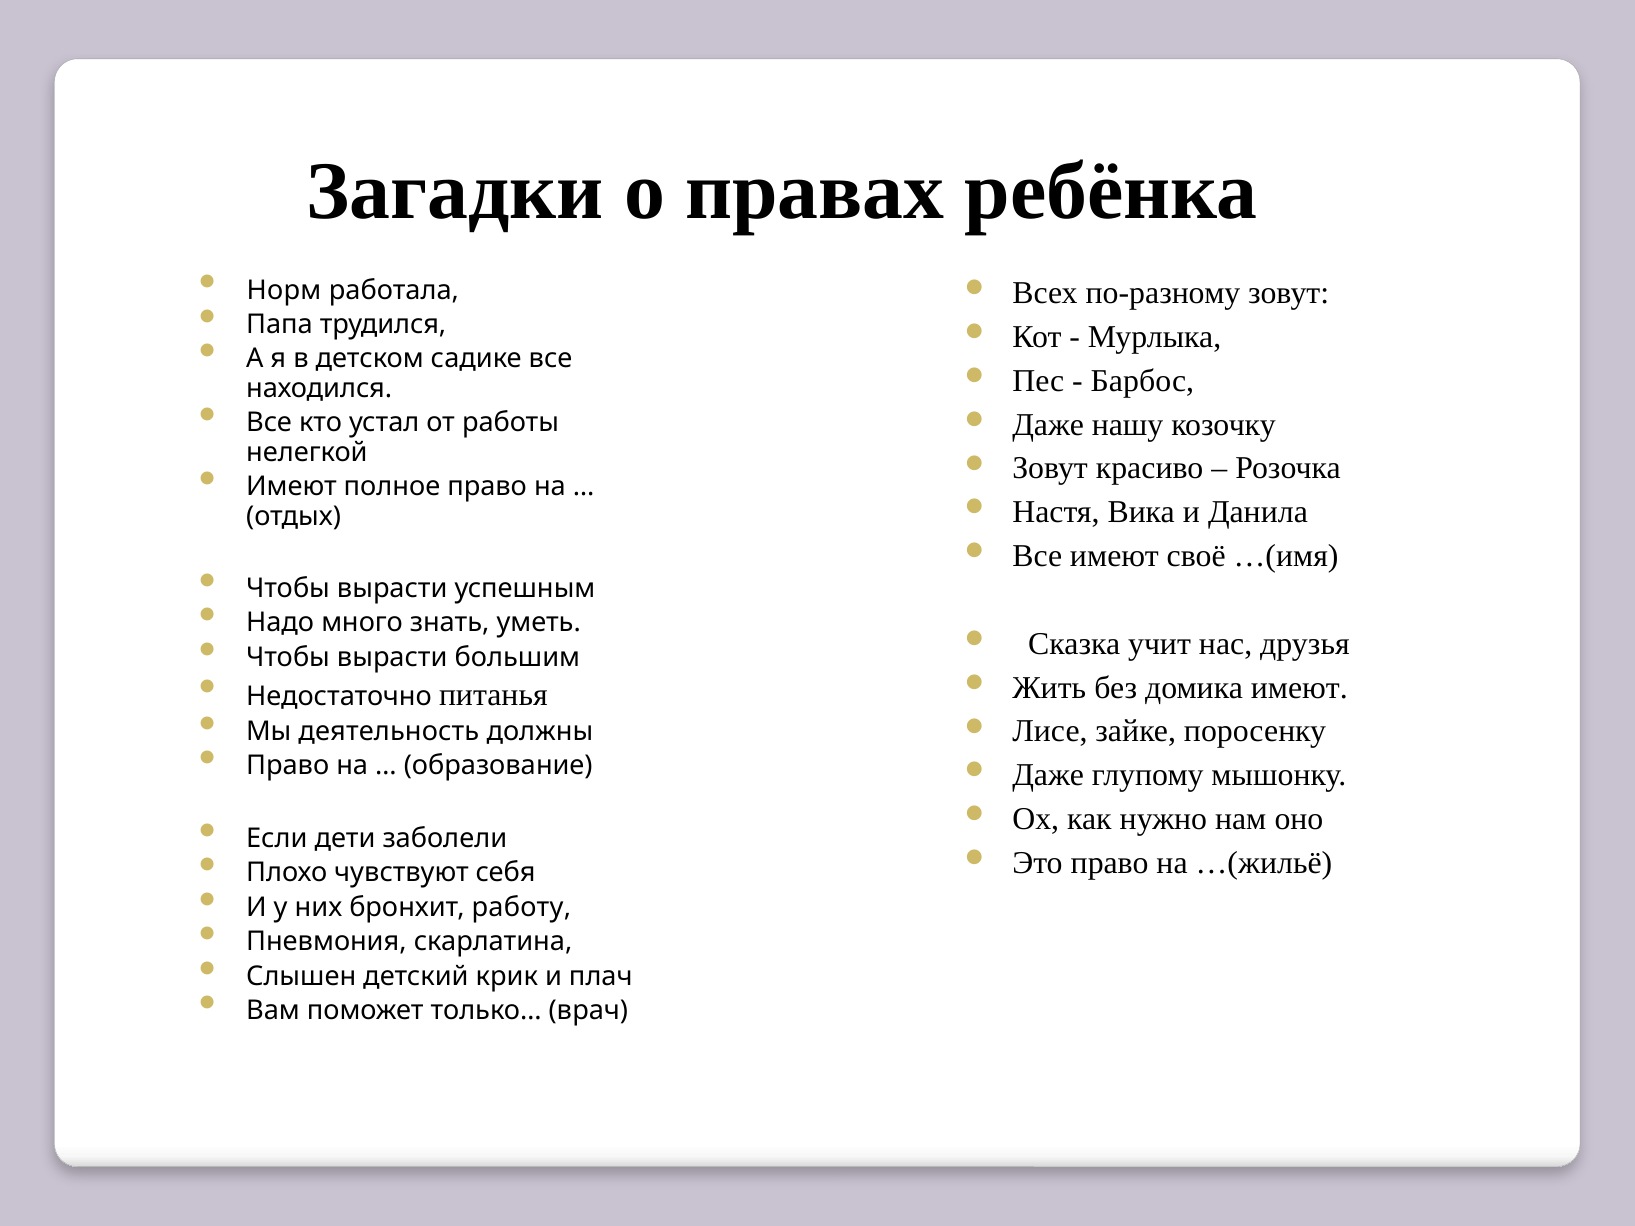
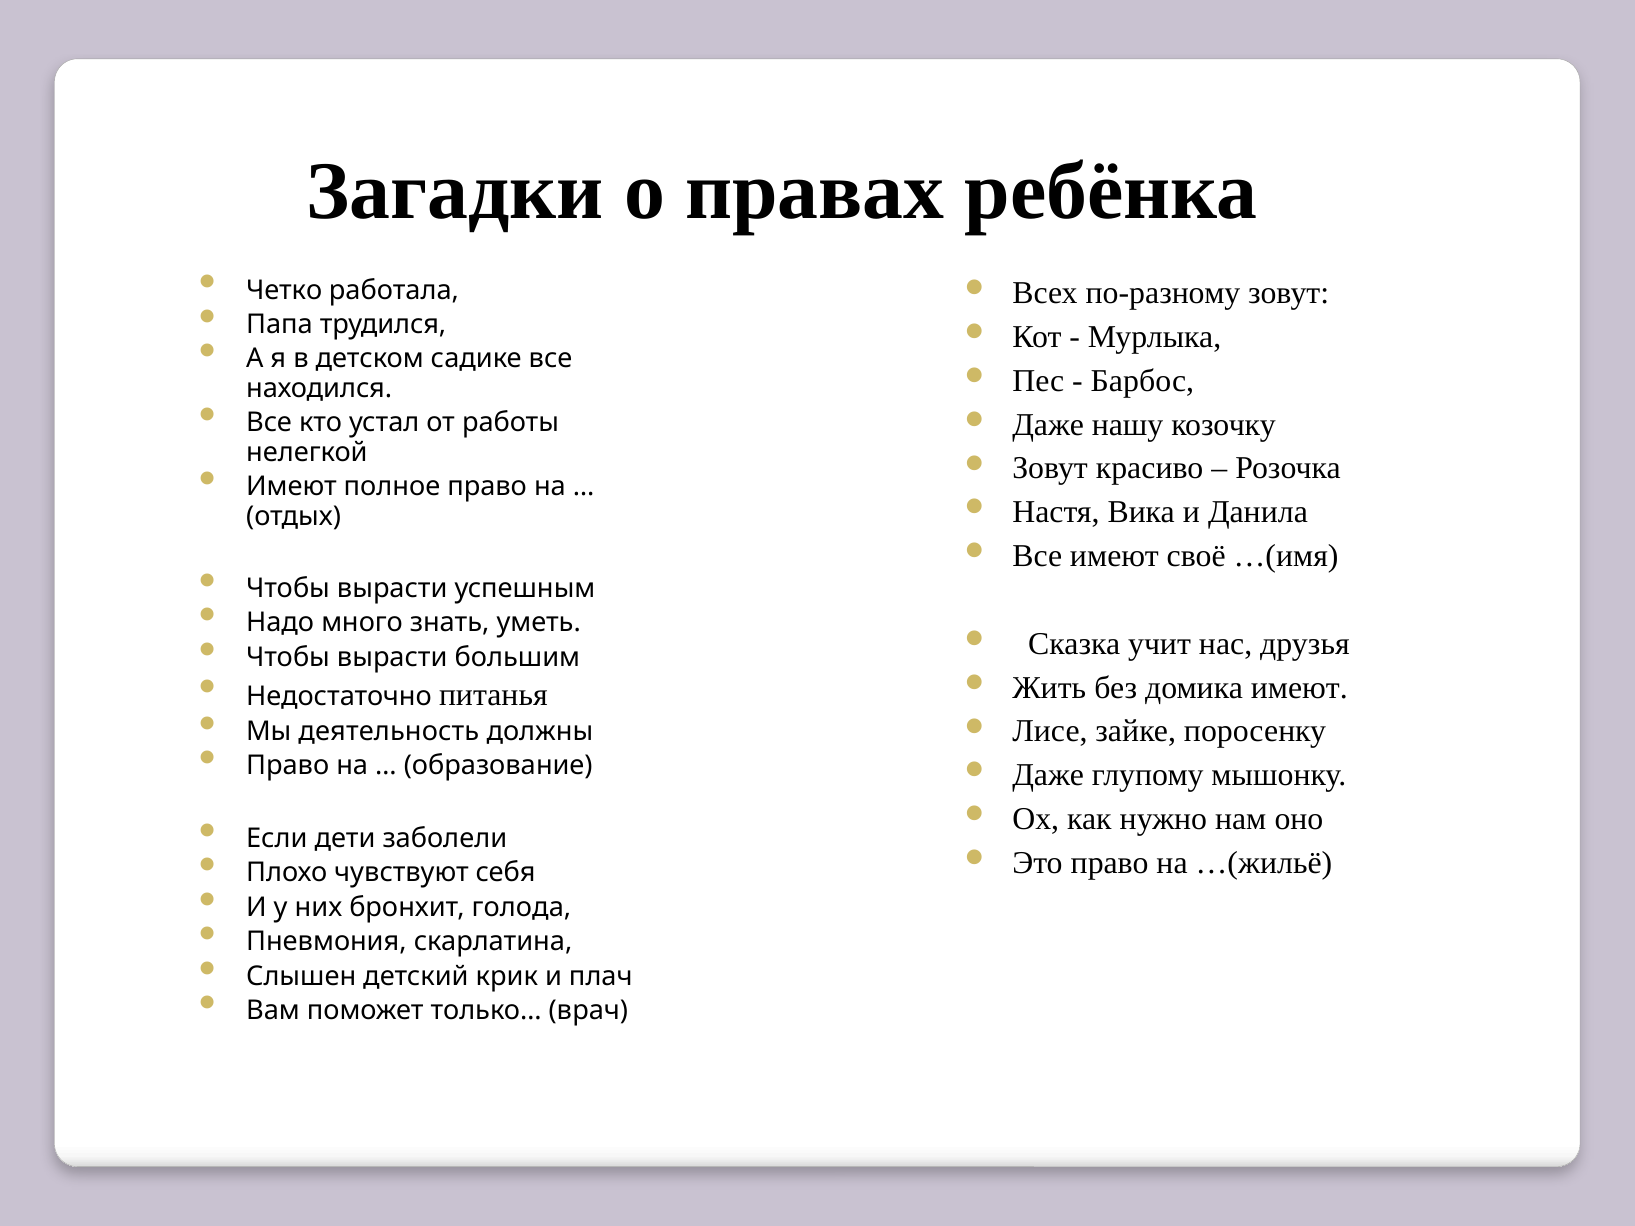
Норм: Норм -> Четко
работу: работу -> голода
